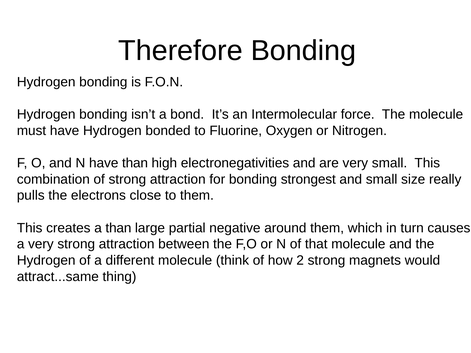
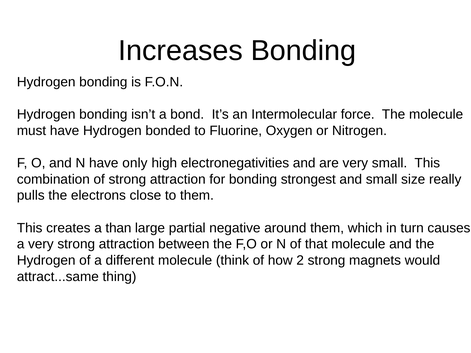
Therefore: Therefore -> Increases
have than: than -> only
